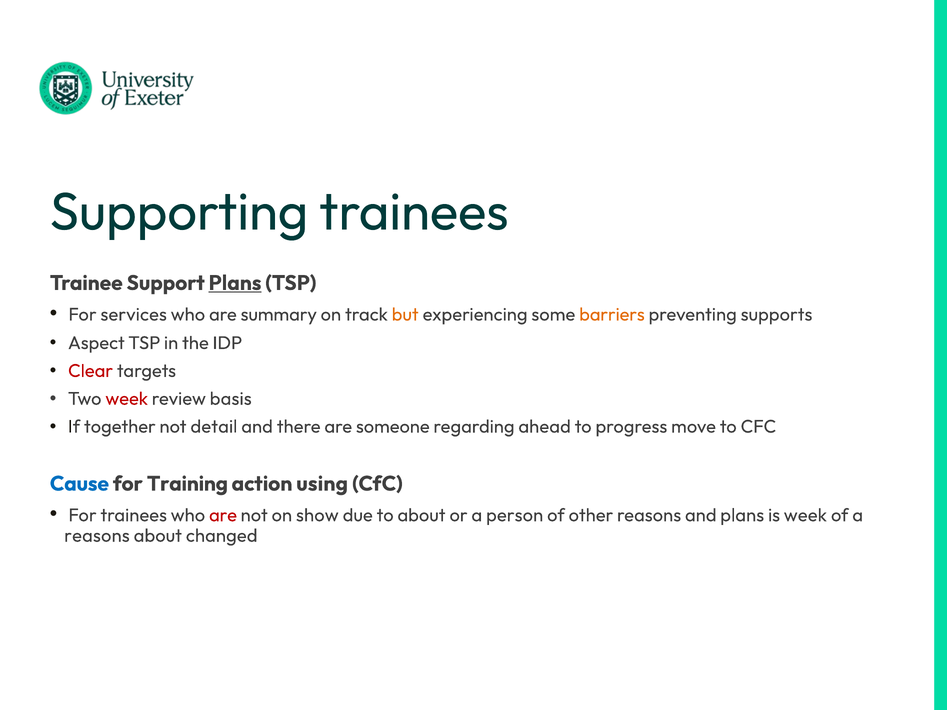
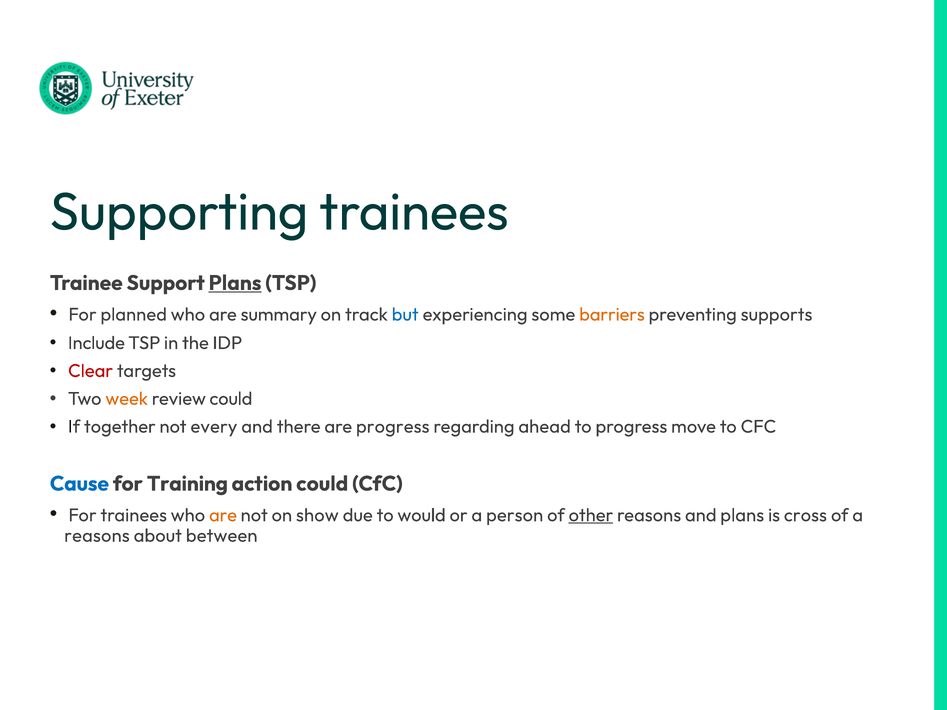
services: services -> planned
but colour: orange -> blue
Aspect: Aspect -> Include
week at (127, 399) colour: red -> orange
review basis: basis -> could
detail: detail -> every
are someone: someone -> progress
action using: using -> could
are at (223, 515) colour: red -> orange
to about: about -> would
other underline: none -> present
is week: week -> cross
changed: changed -> between
